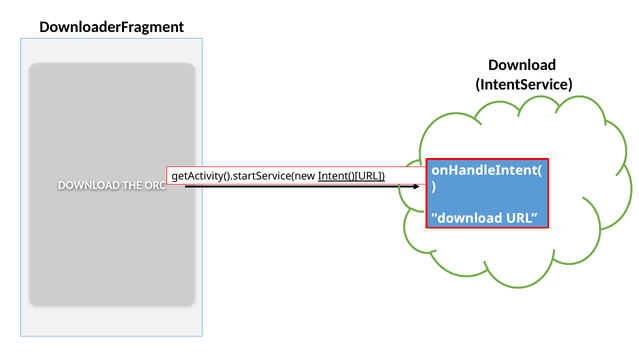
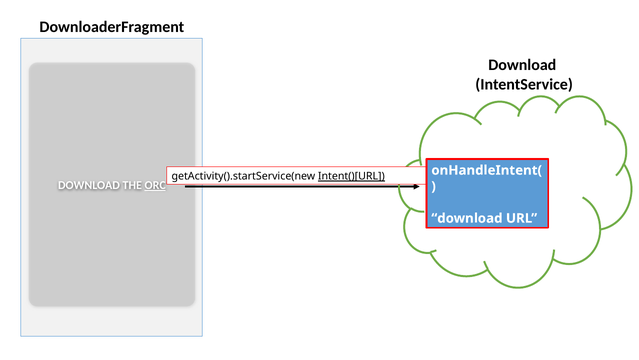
ORC underline: none -> present
